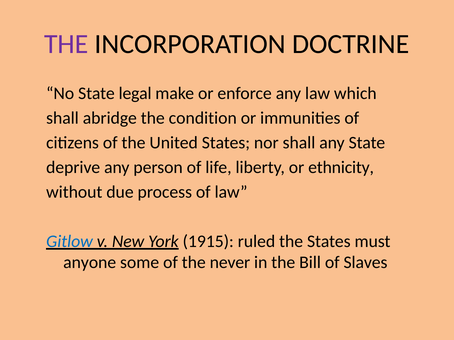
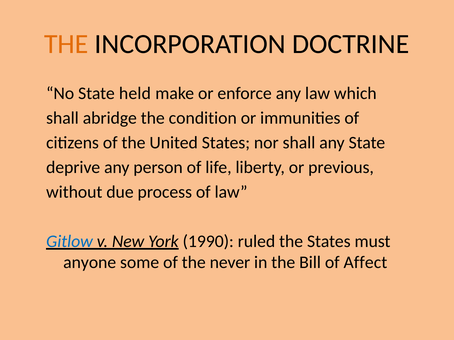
THE at (66, 44) colour: purple -> orange
legal: legal -> held
ethnicity: ethnicity -> previous
1915: 1915 -> 1990
Slaves: Slaves -> Affect
